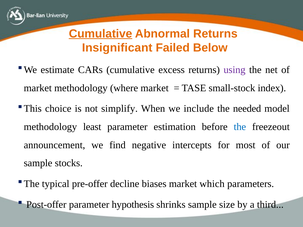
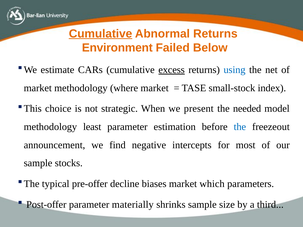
Insignificant: Insignificant -> Environment
excess underline: none -> present
using colour: purple -> blue
simplify: simplify -> strategic
include: include -> present
hypothesis: hypothesis -> materially
